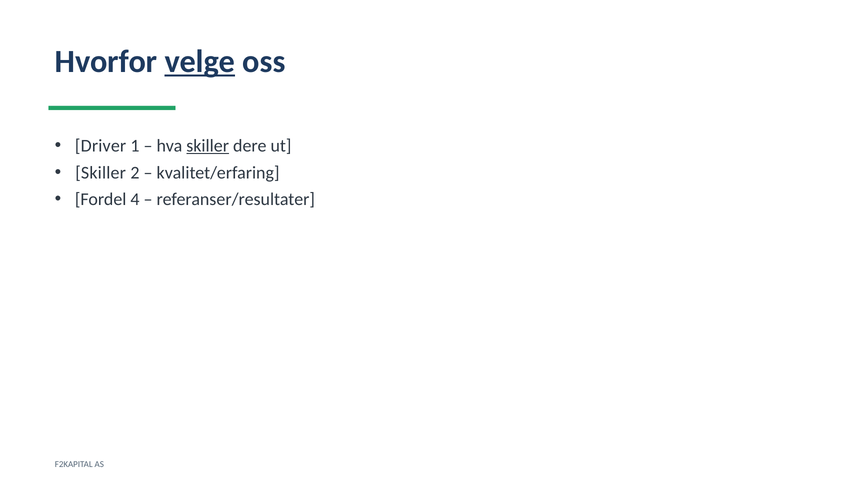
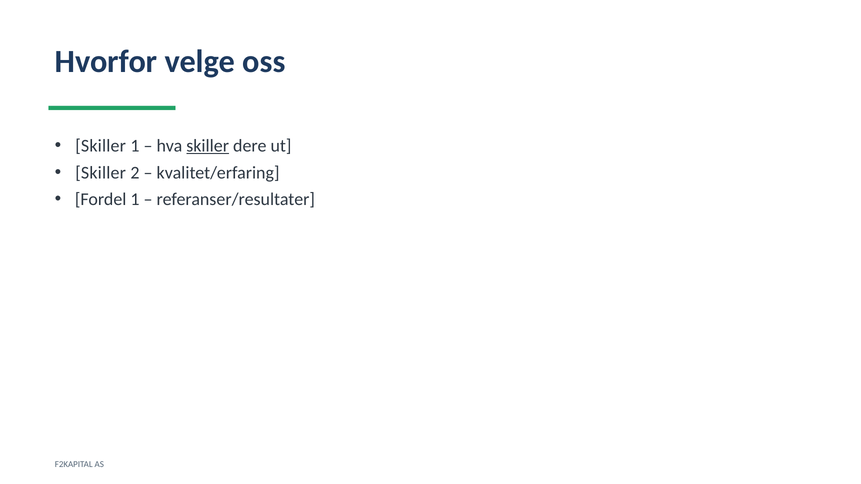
velge underline: present -> none
Driver at (101, 146): Driver -> Skiller
Fordel 4: 4 -> 1
